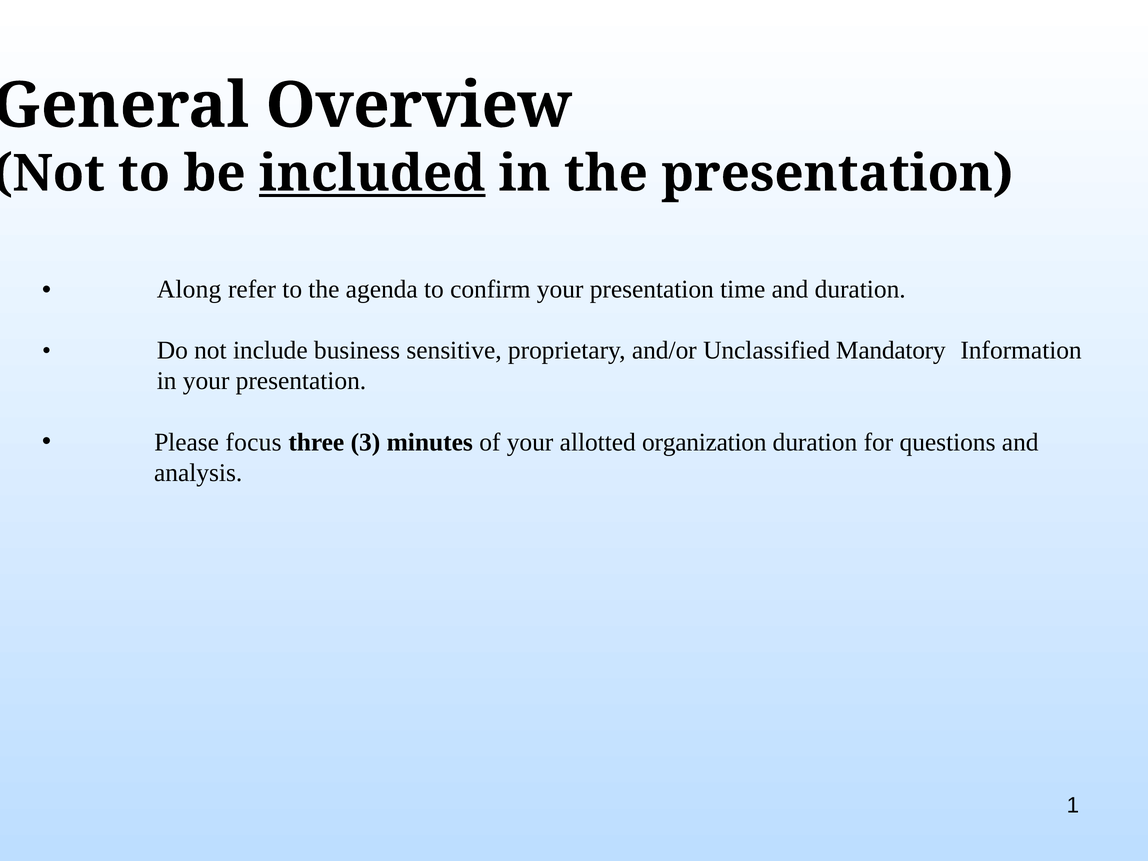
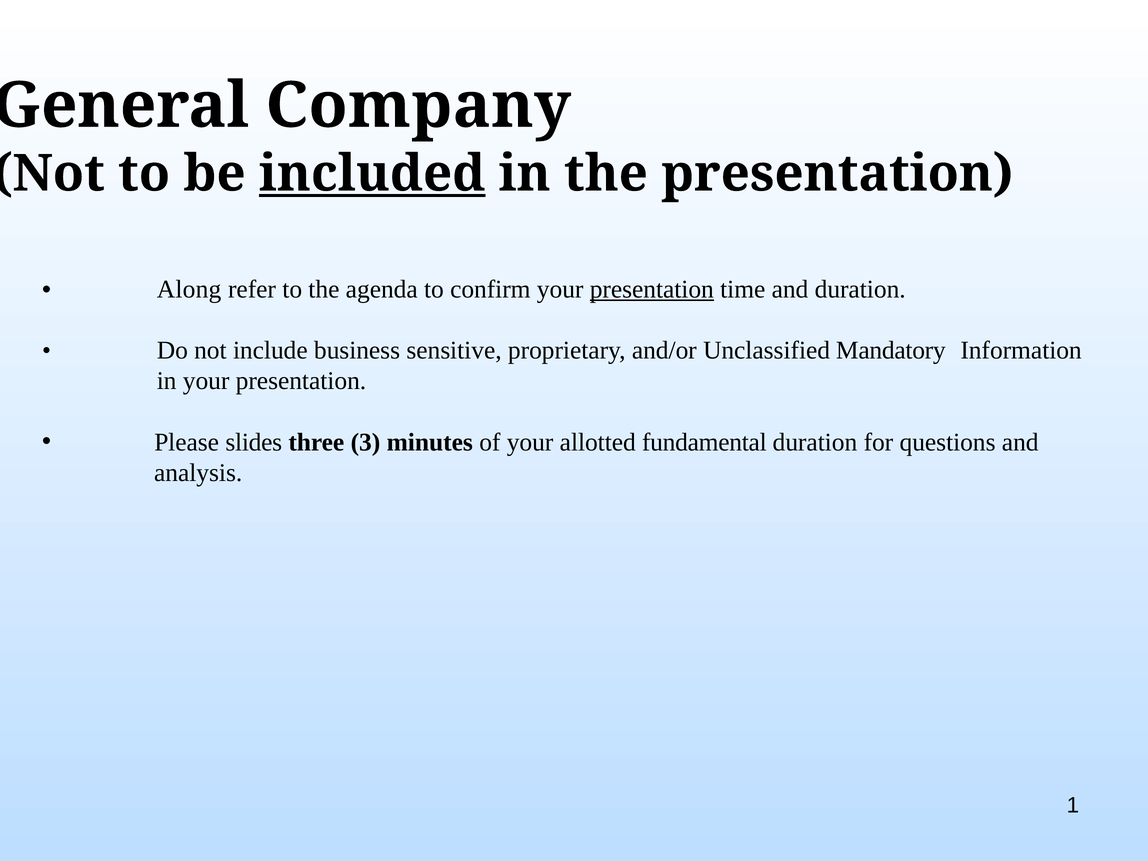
Overview: Overview -> Company
presentation at (652, 289) underline: none -> present
focus: focus -> slides
organization: organization -> fundamental
